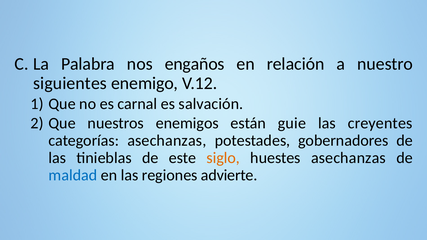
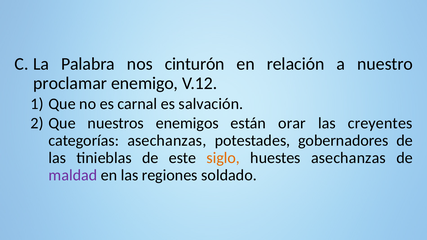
engaños: engaños -> cinturón
siguientes: siguientes -> proclamar
guie: guie -> orar
maldad colour: blue -> purple
advierte: advierte -> soldado
